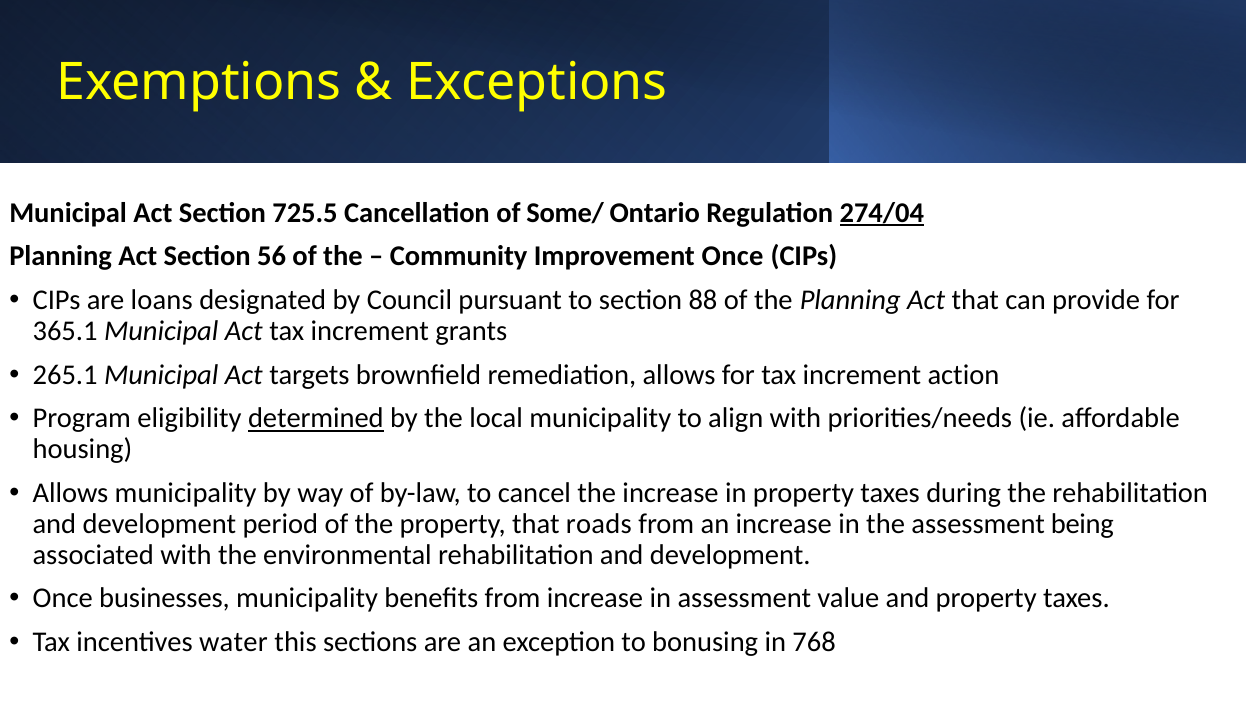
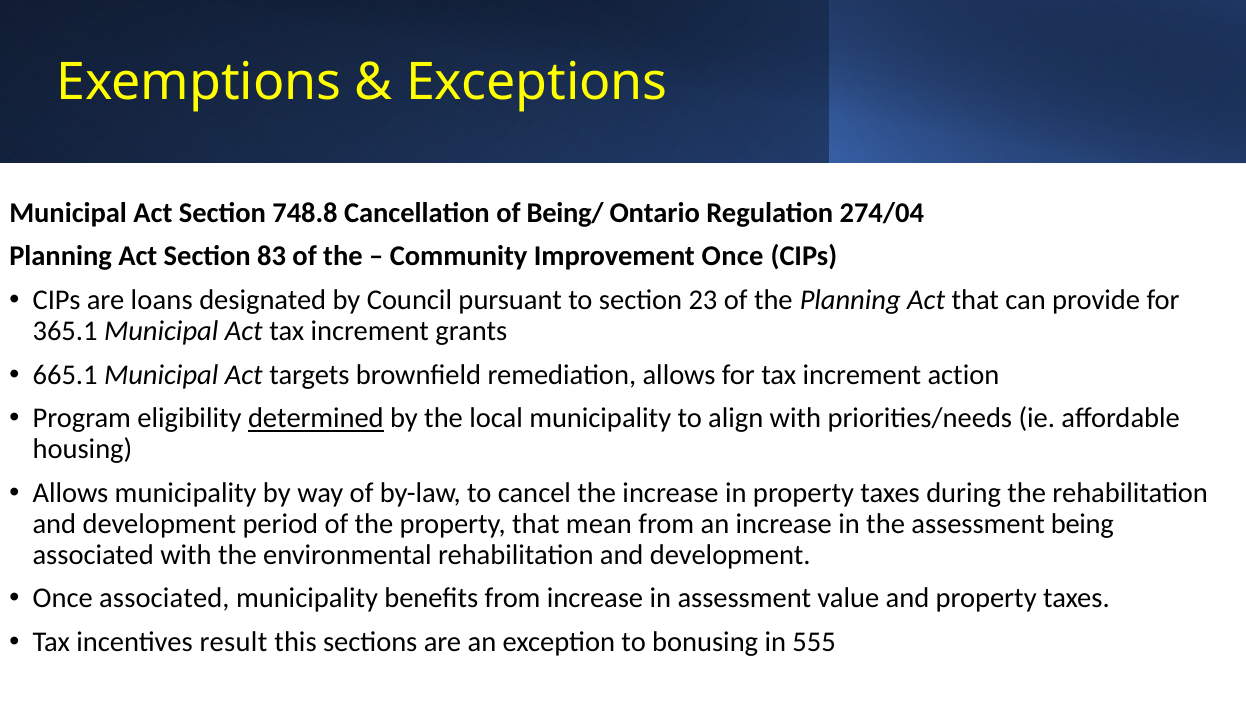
725.5: 725.5 -> 748.8
Some/: Some/ -> Being/
274/04 underline: present -> none
56: 56 -> 83
88: 88 -> 23
265.1: 265.1 -> 665.1
roads: roads -> mean
Once businesses: businesses -> associated
water: water -> result
768: 768 -> 555
